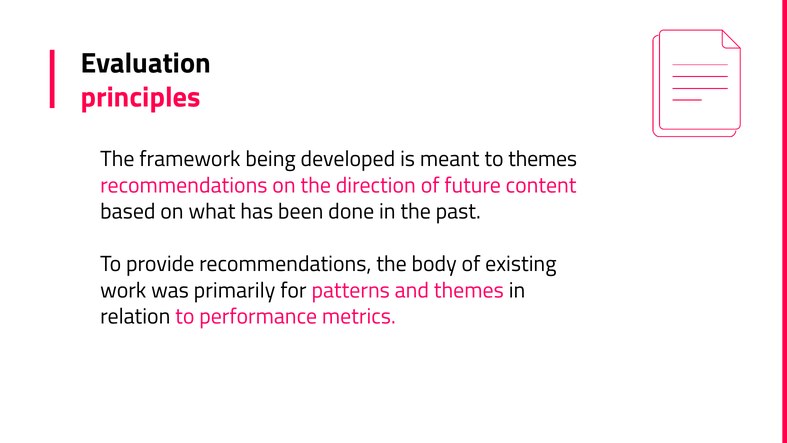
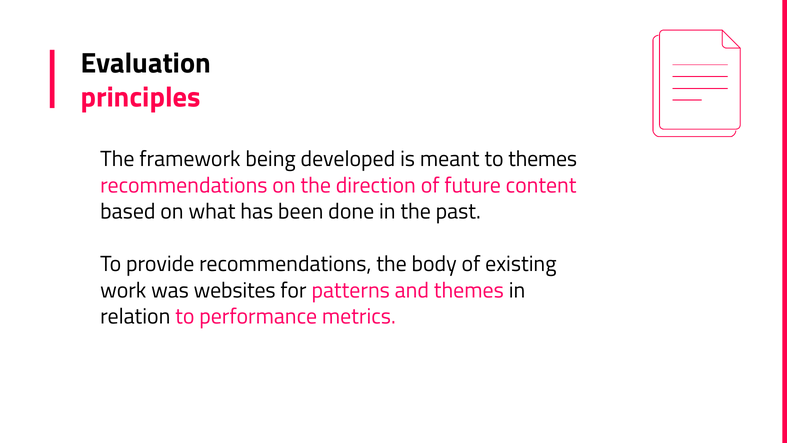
primarily: primarily -> websites
